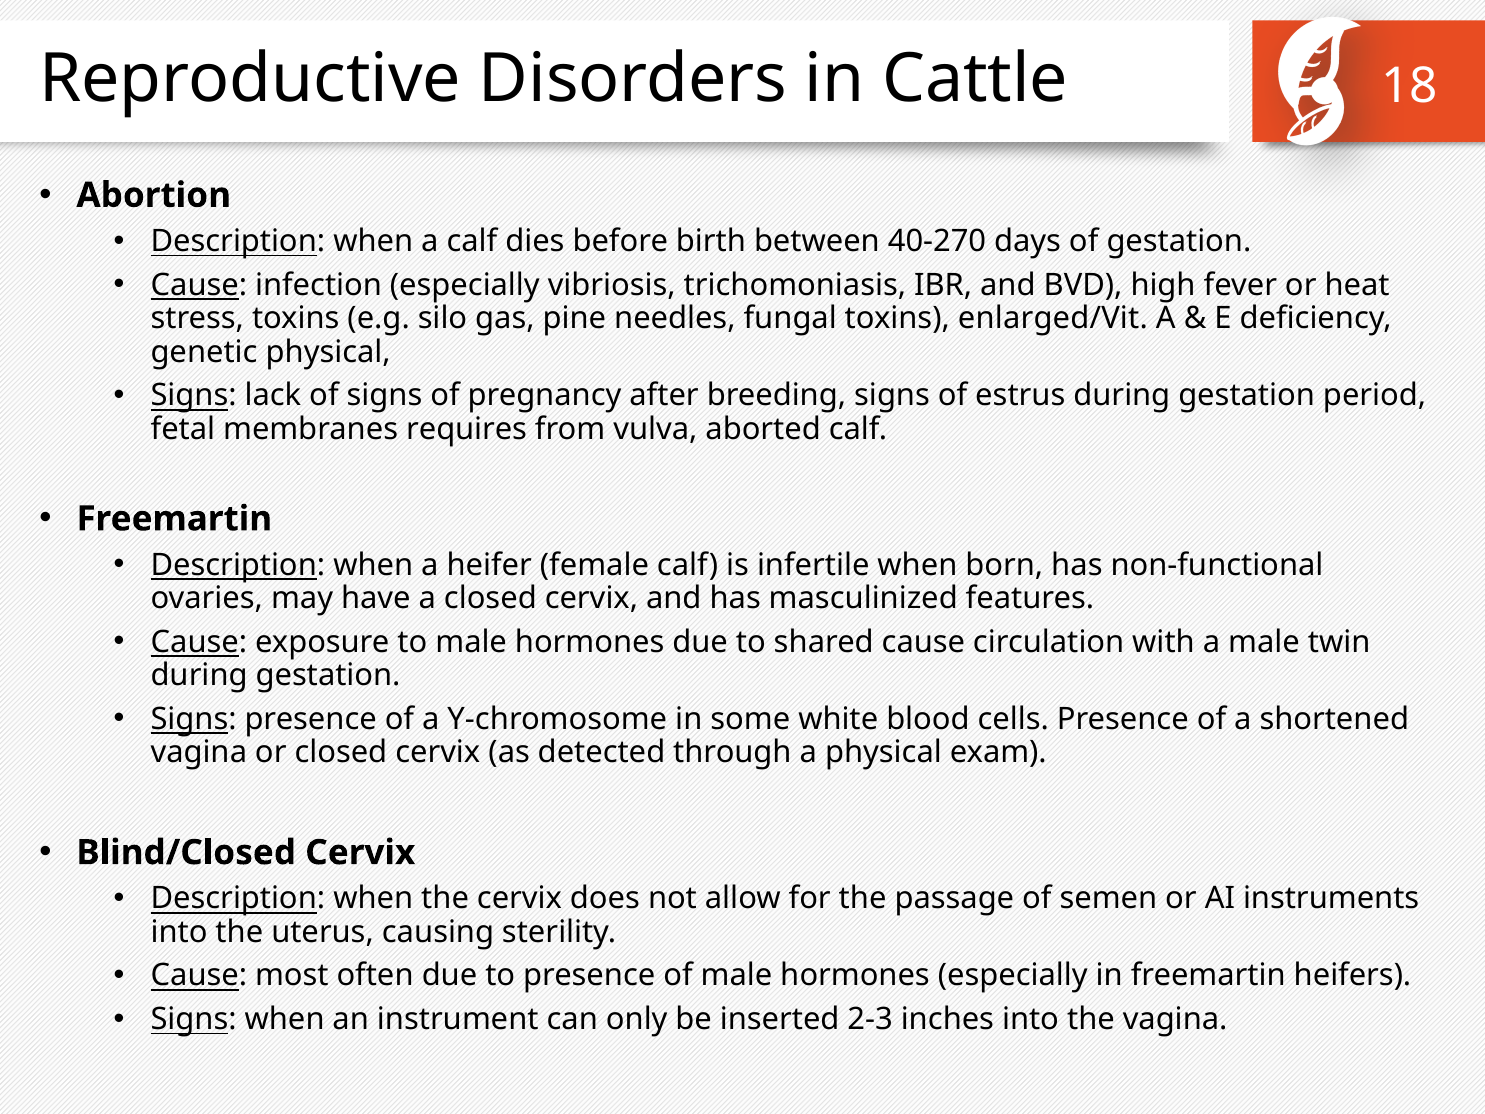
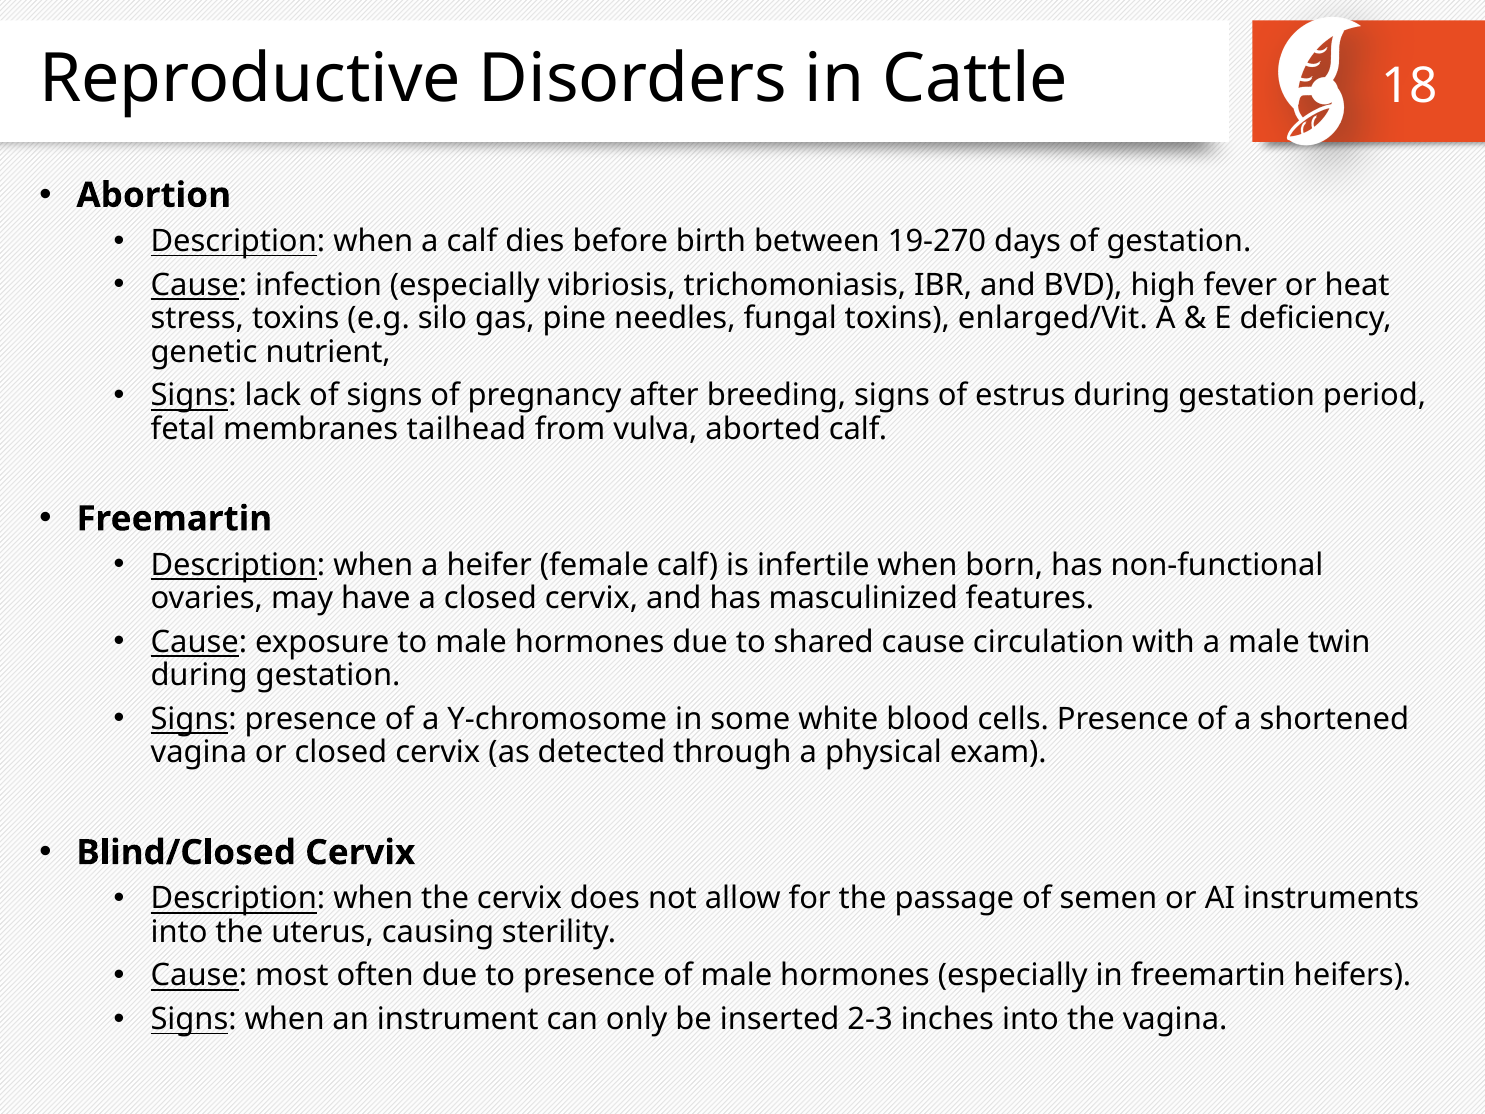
40-270: 40-270 -> 19-270
genetic physical: physical -> nutrient
requires: requires -> tailhead
